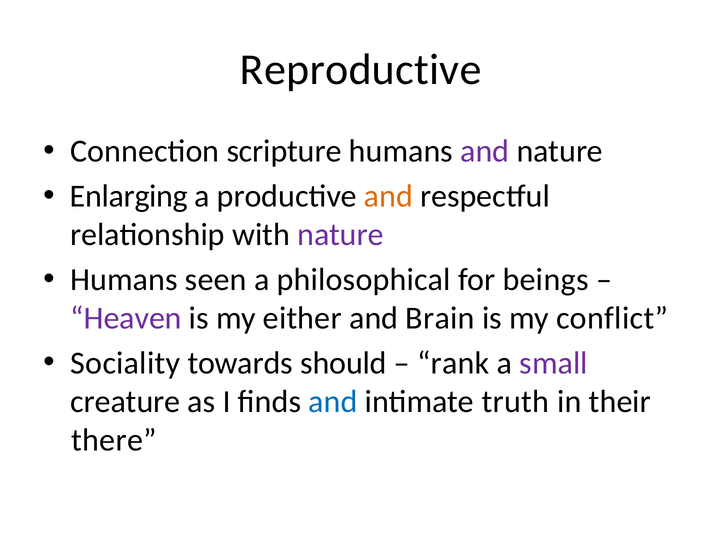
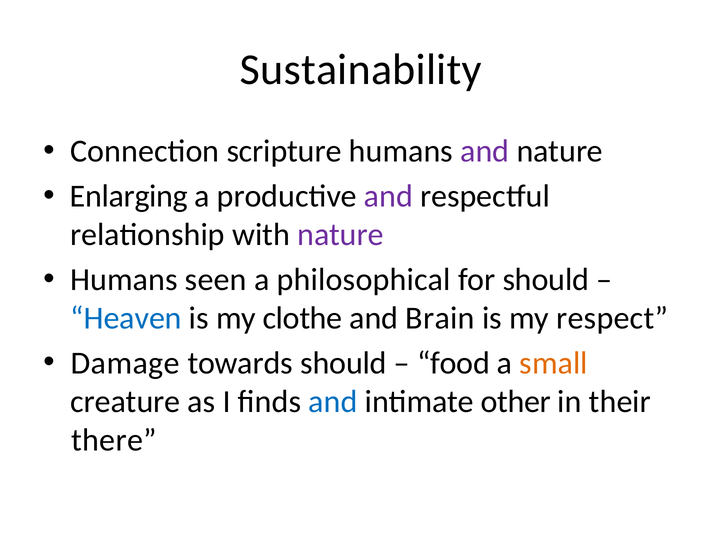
Reproductive: Reproductive -> Sustainability
and at (389, 196) colour: orange -> purple
for beings: beings -> should
Heaven colour: purple -> blue
either: either -> clothe
conflict: conflict -> respect
Sociality: Sociality -> Damage
rank: rank -> food
small colour: purple -> orange
truth: truth -> other
